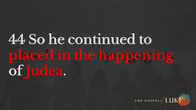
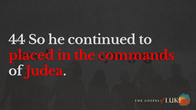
happening: happening -> commands
